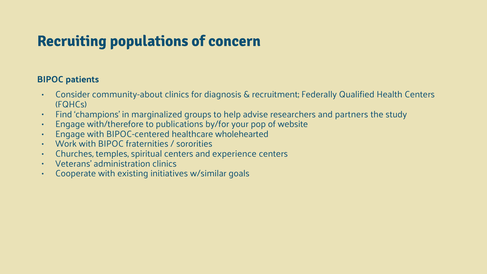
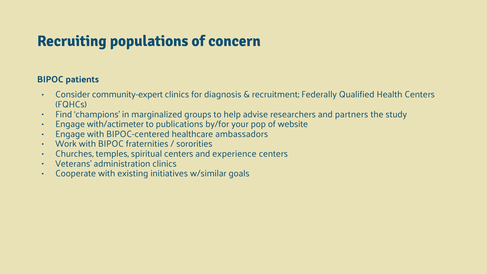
community-about: community-about -> community-expert
with/therefore: with/therefore -> with/actimeter
wholehearted: wholehearted -> ambassadors
